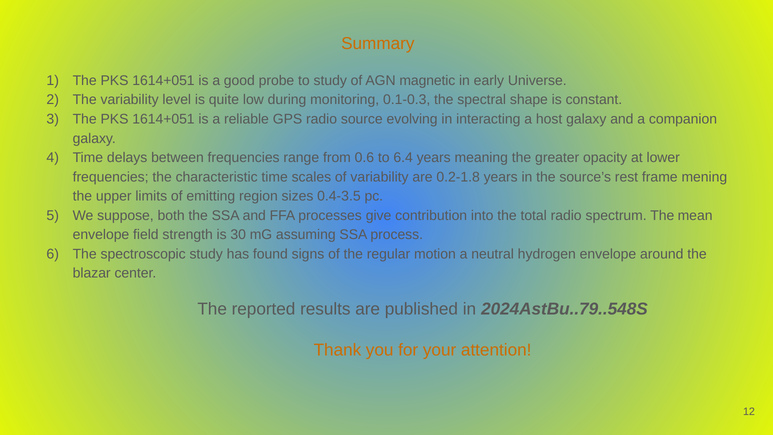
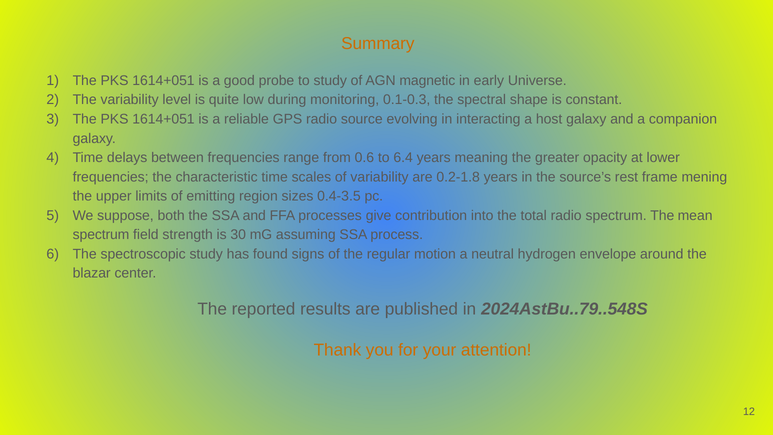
envelope at (101, 235): envelope -> spectrum
